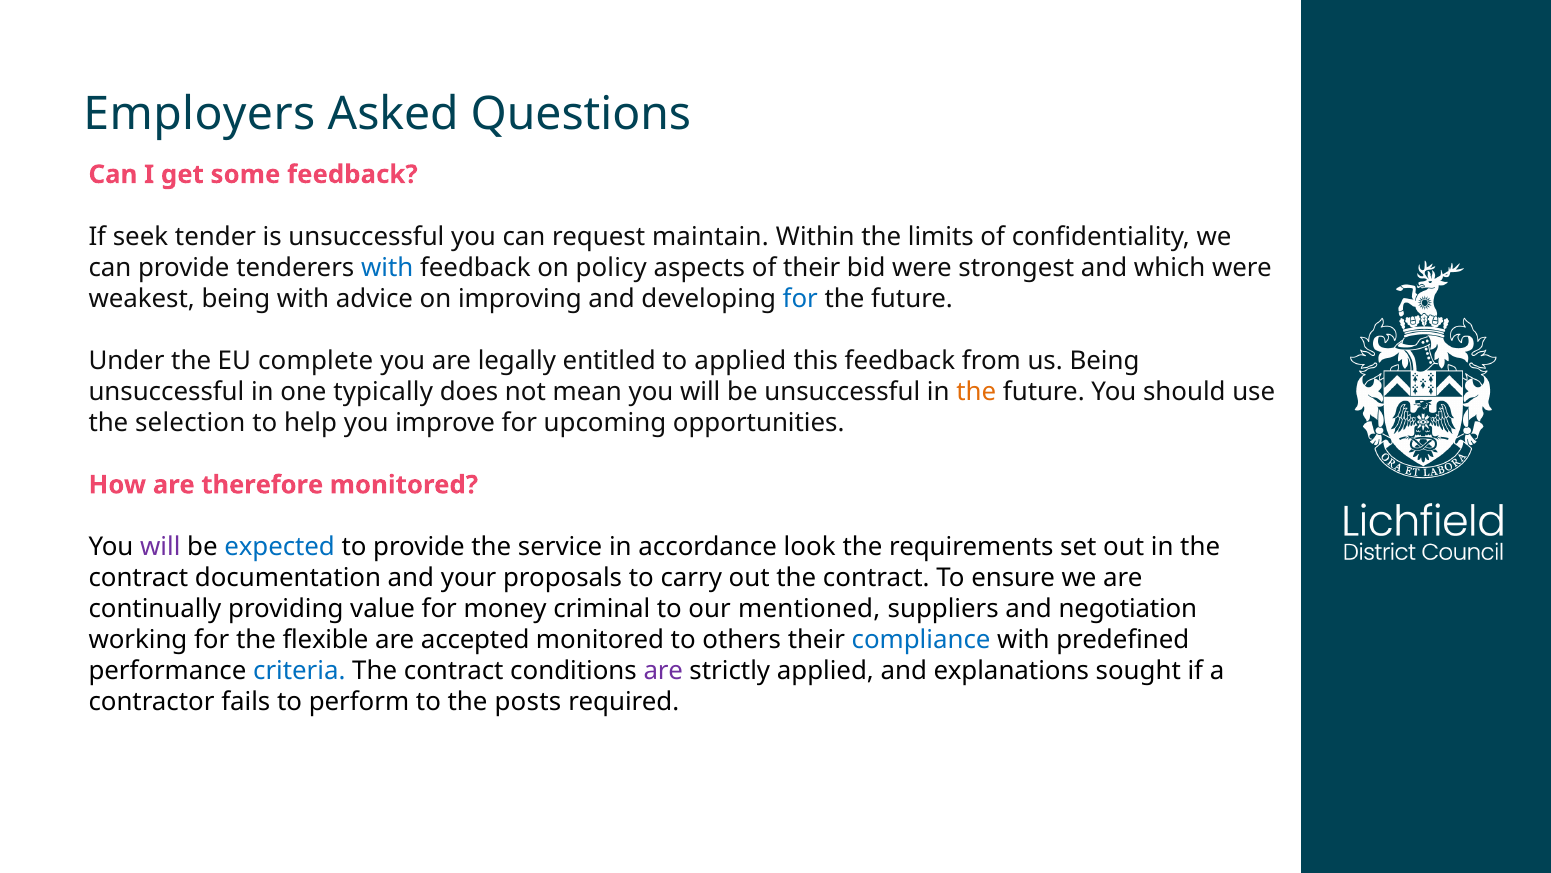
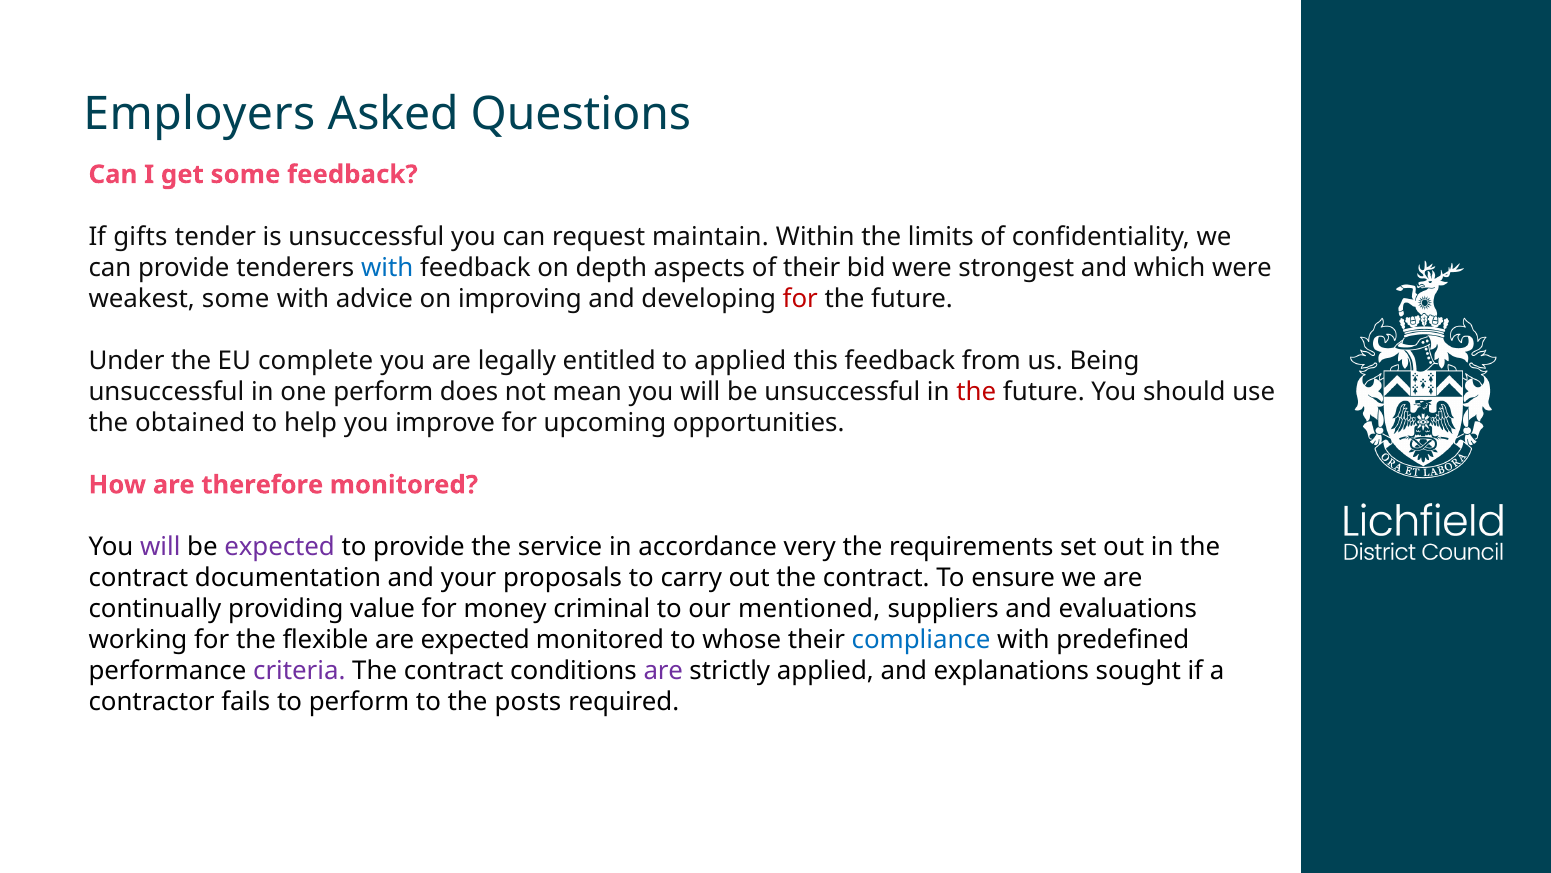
seek: seek -> gifts
policy: policy -> depth
weakest being: being -> some
for at (800, 298) colour: blue -> red
one typically: typically -> perform
the at (976, 392) colour: orange -> red
selection: selection -> obtained
expected at (280, 547) colour: blue -> purple
look: look -> very
negotiation: negotiation -> evaluations
are accepted: accepted -> expected
others: others -> whose
criteria colour: blue -> purple
